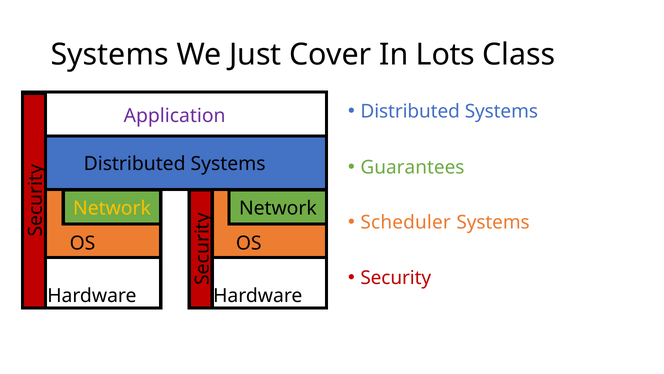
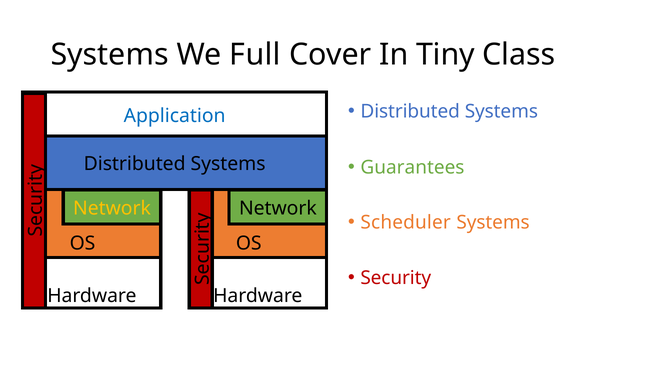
Just: Just -> Full
Lots: Lots -> Tiny
Application colour: purple -> blue
